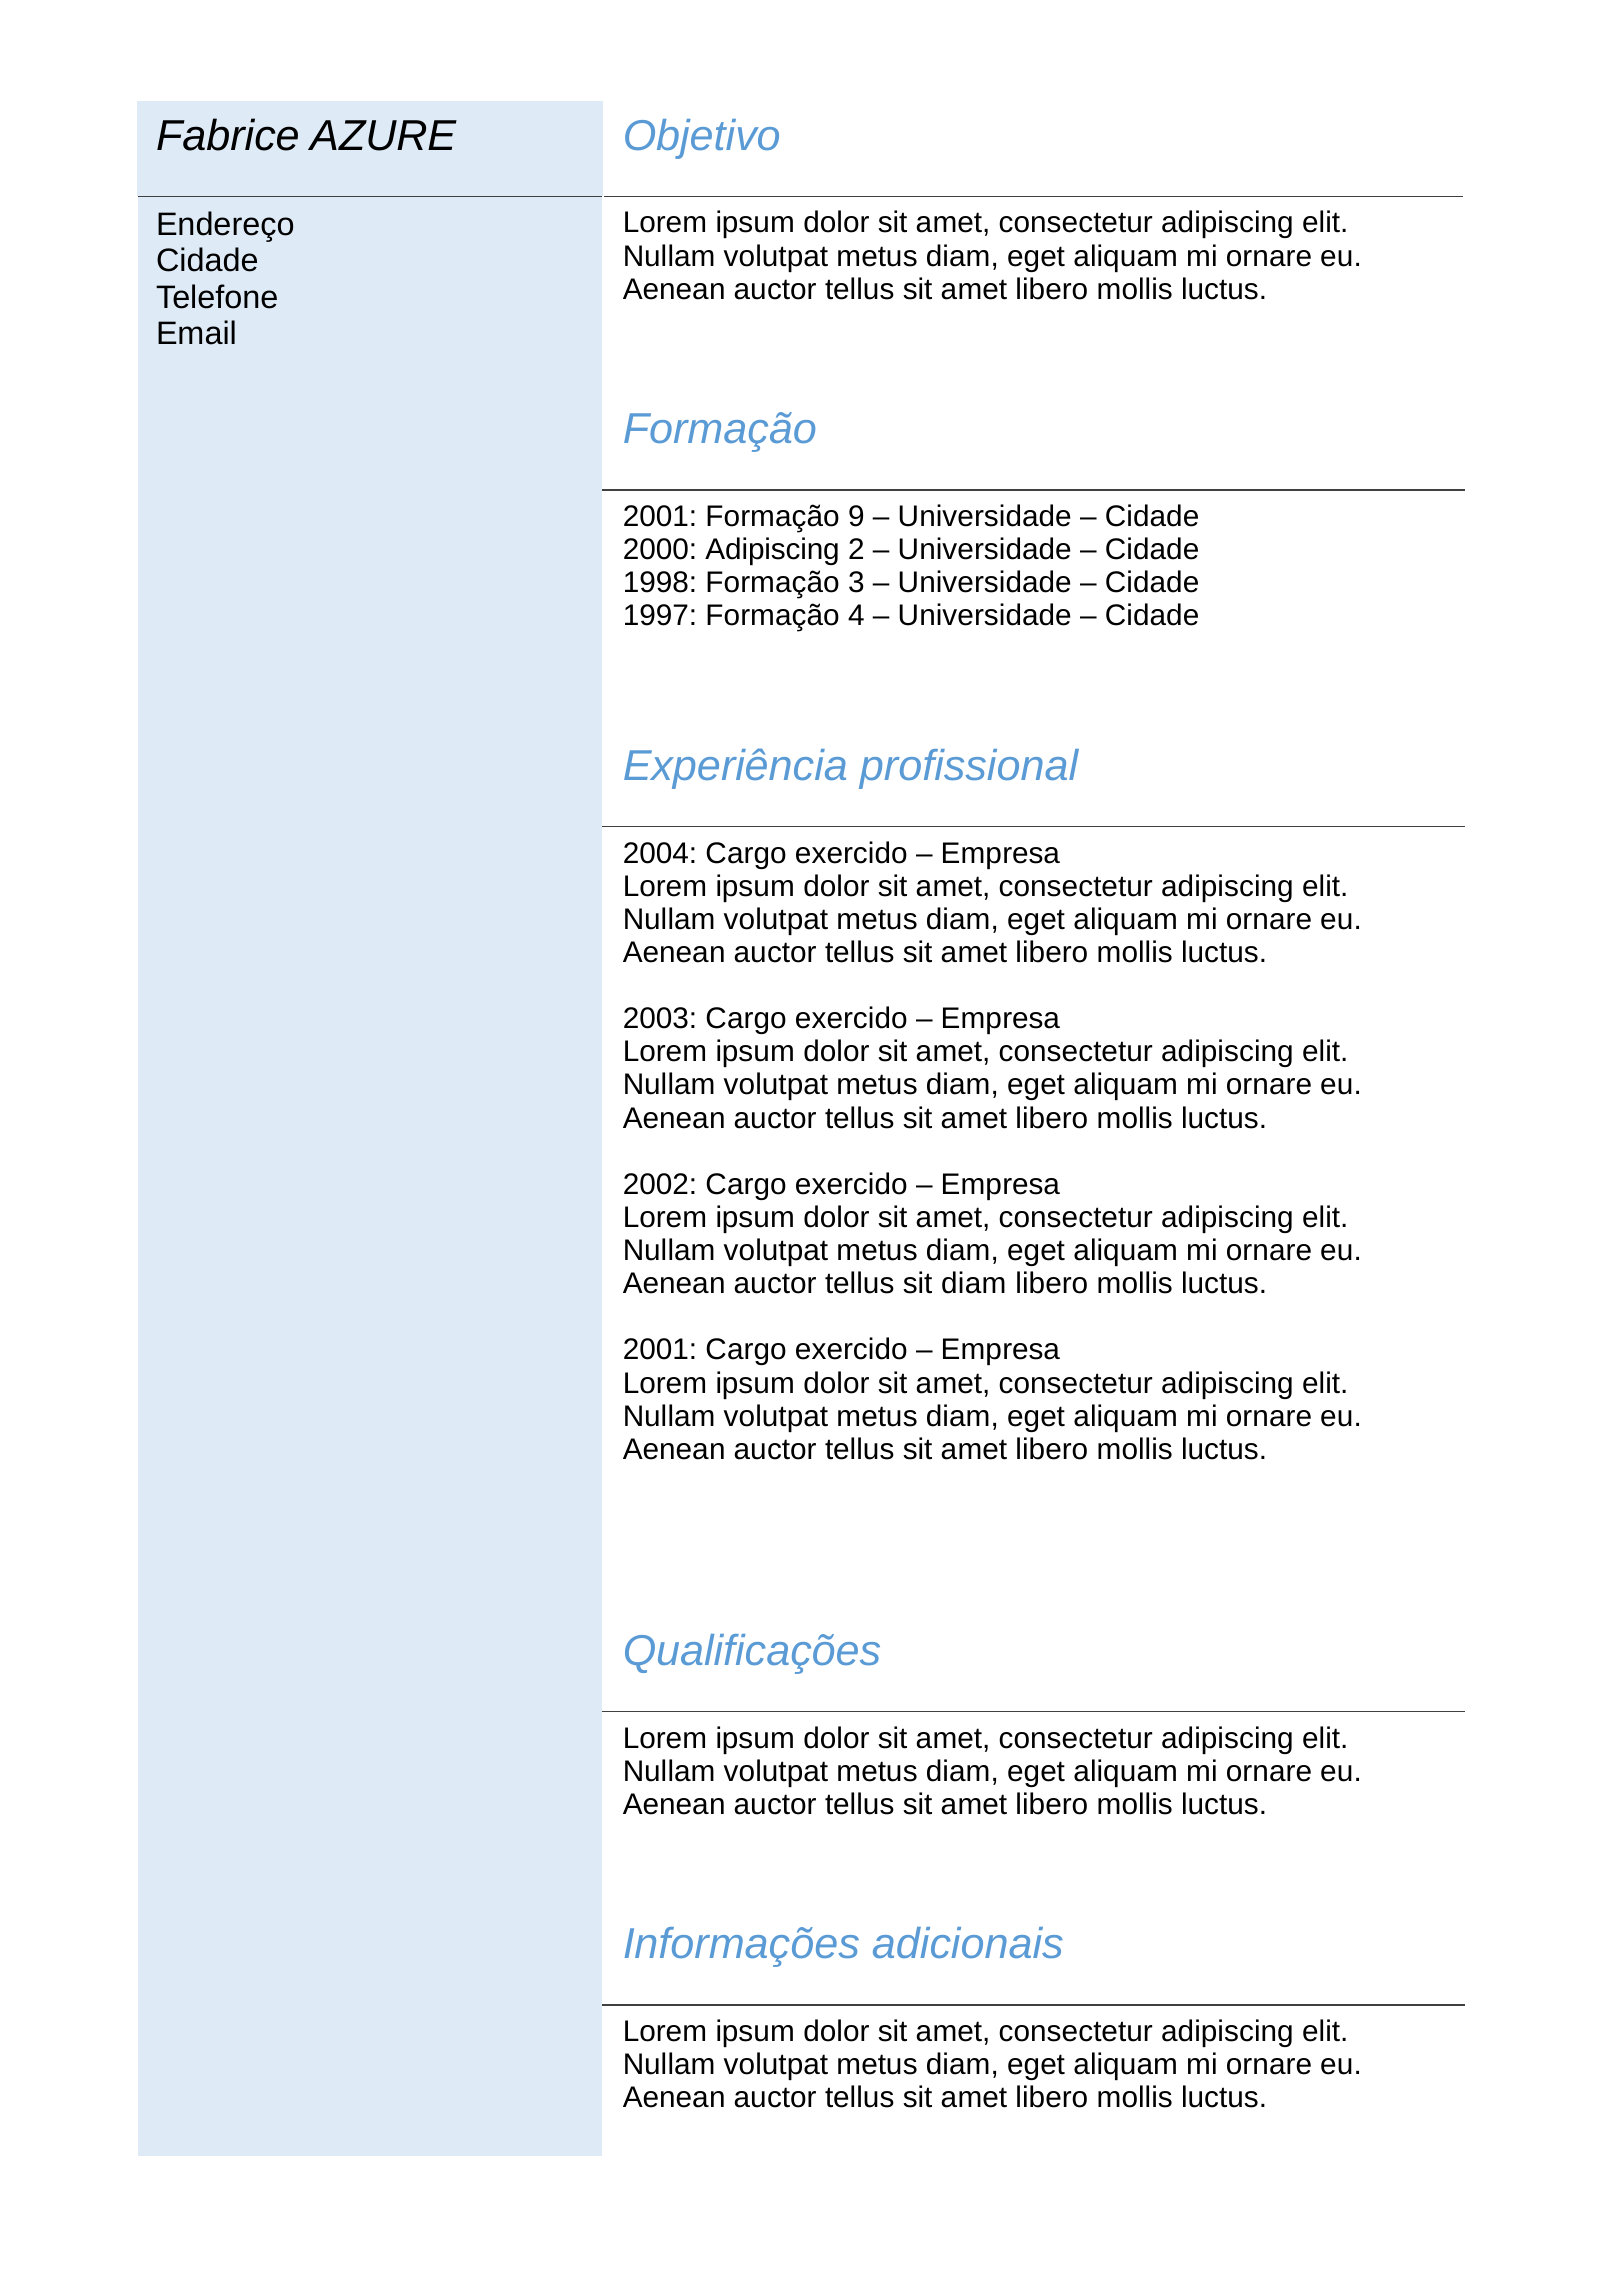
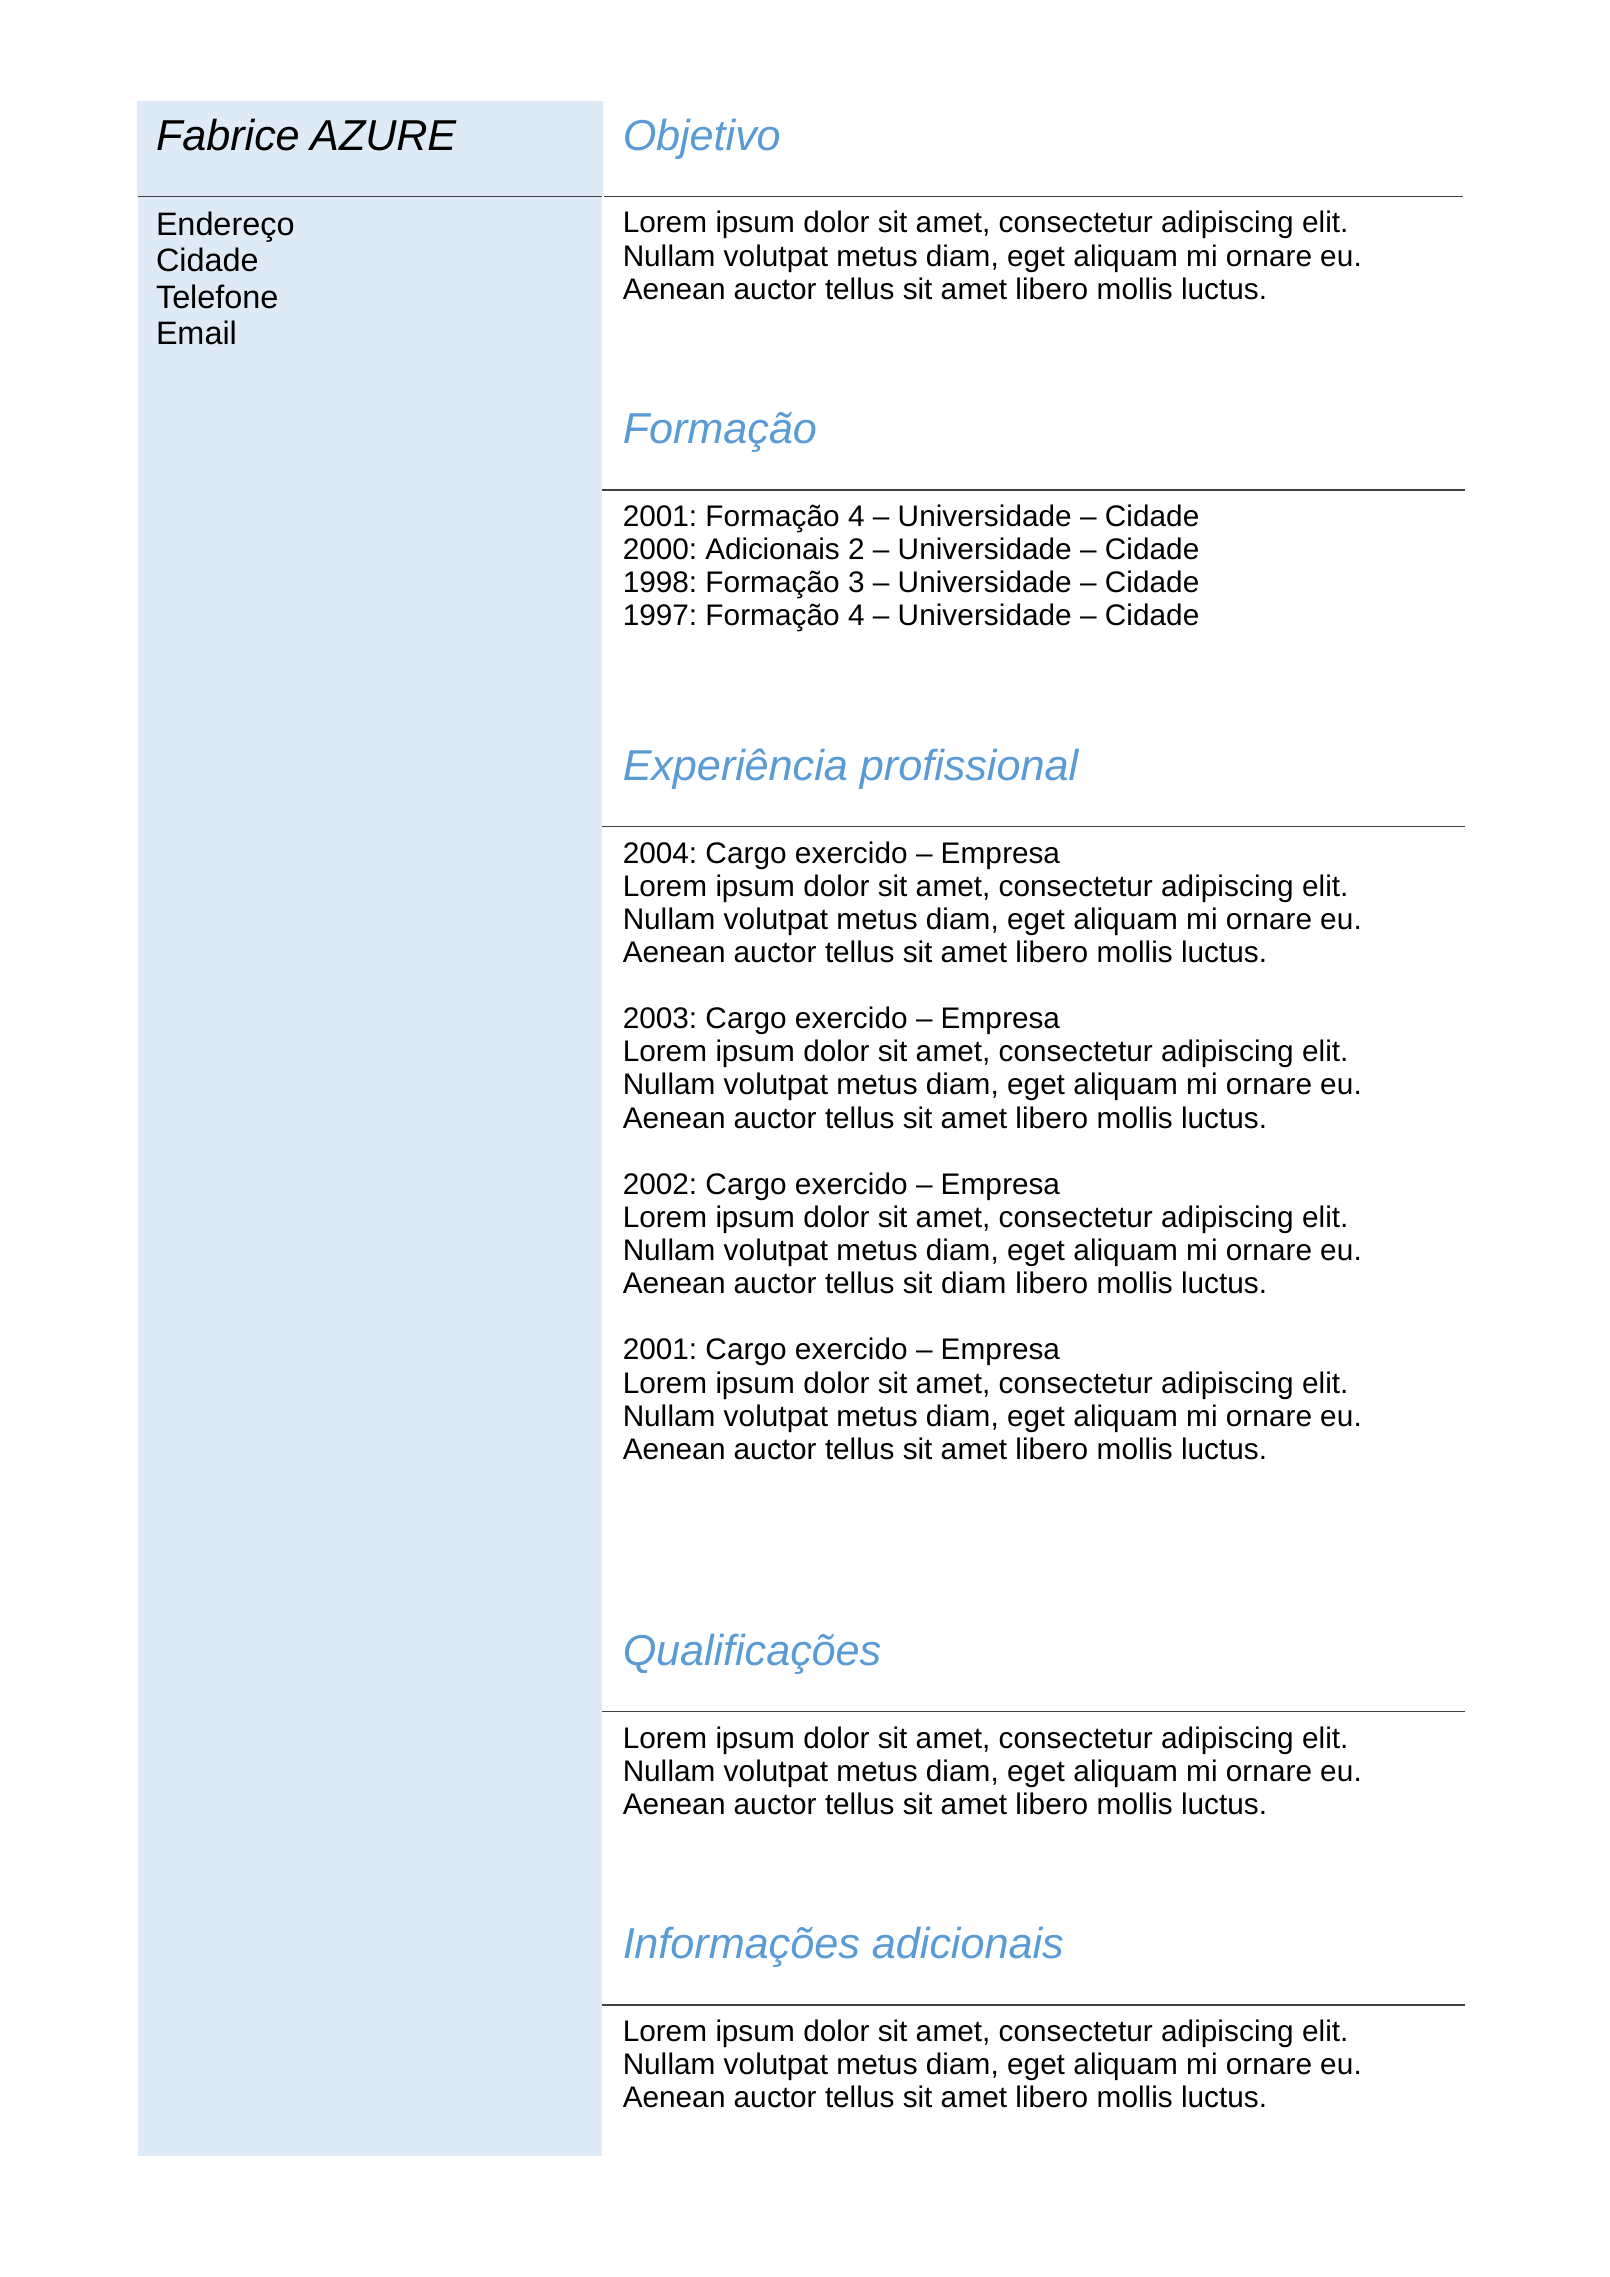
2001 Formação 9: 9 -> 4
2000 Adipiscing: Adipiscing -> Adicionais
